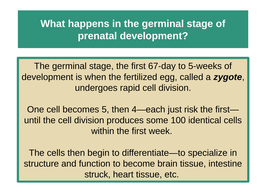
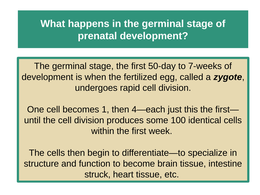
67-day: 67-day -> 50-day
5-weeks: 5-weeks -> 7-weeks
5: 5 -> 1
risk: risk -> this
